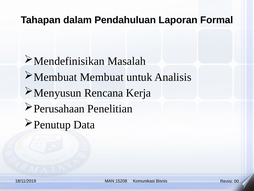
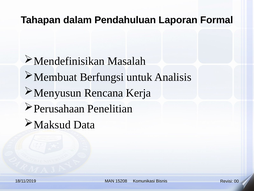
Membuat Membuat: Membuat -> Berfungsi
Penutup: Penutup -> Maksud
